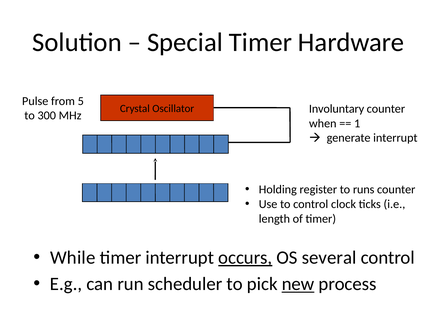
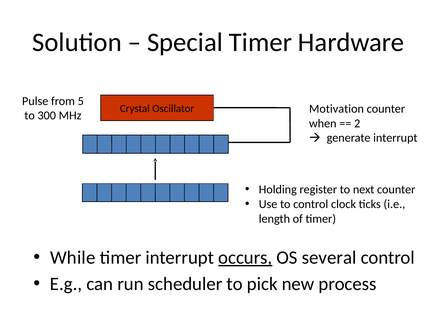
Involuntary: Involuntary -> Motivation
1: 1 -> 2
runs: runs -> next
new underline: present -> none
